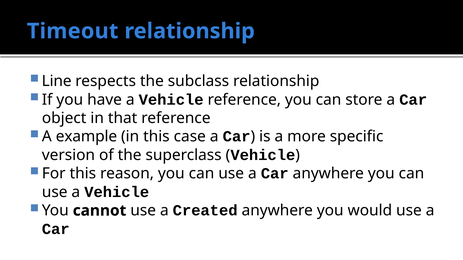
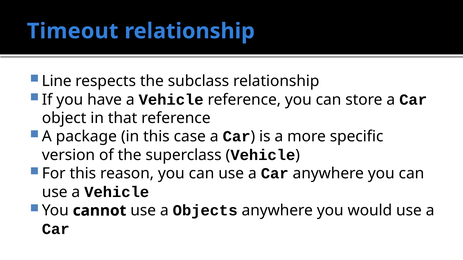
example: example -> package
Created: Created -> Objects
